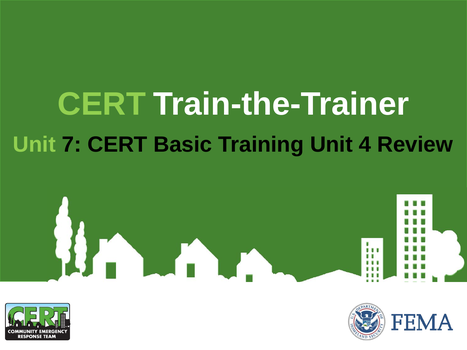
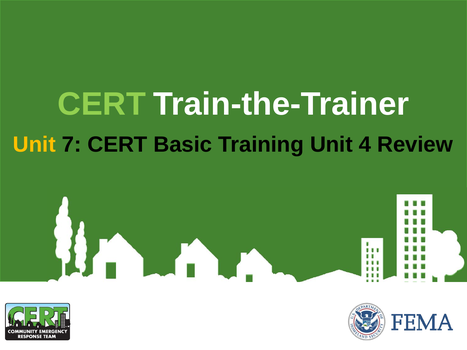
Unit at (34, 145) colour: light green -> yellow
